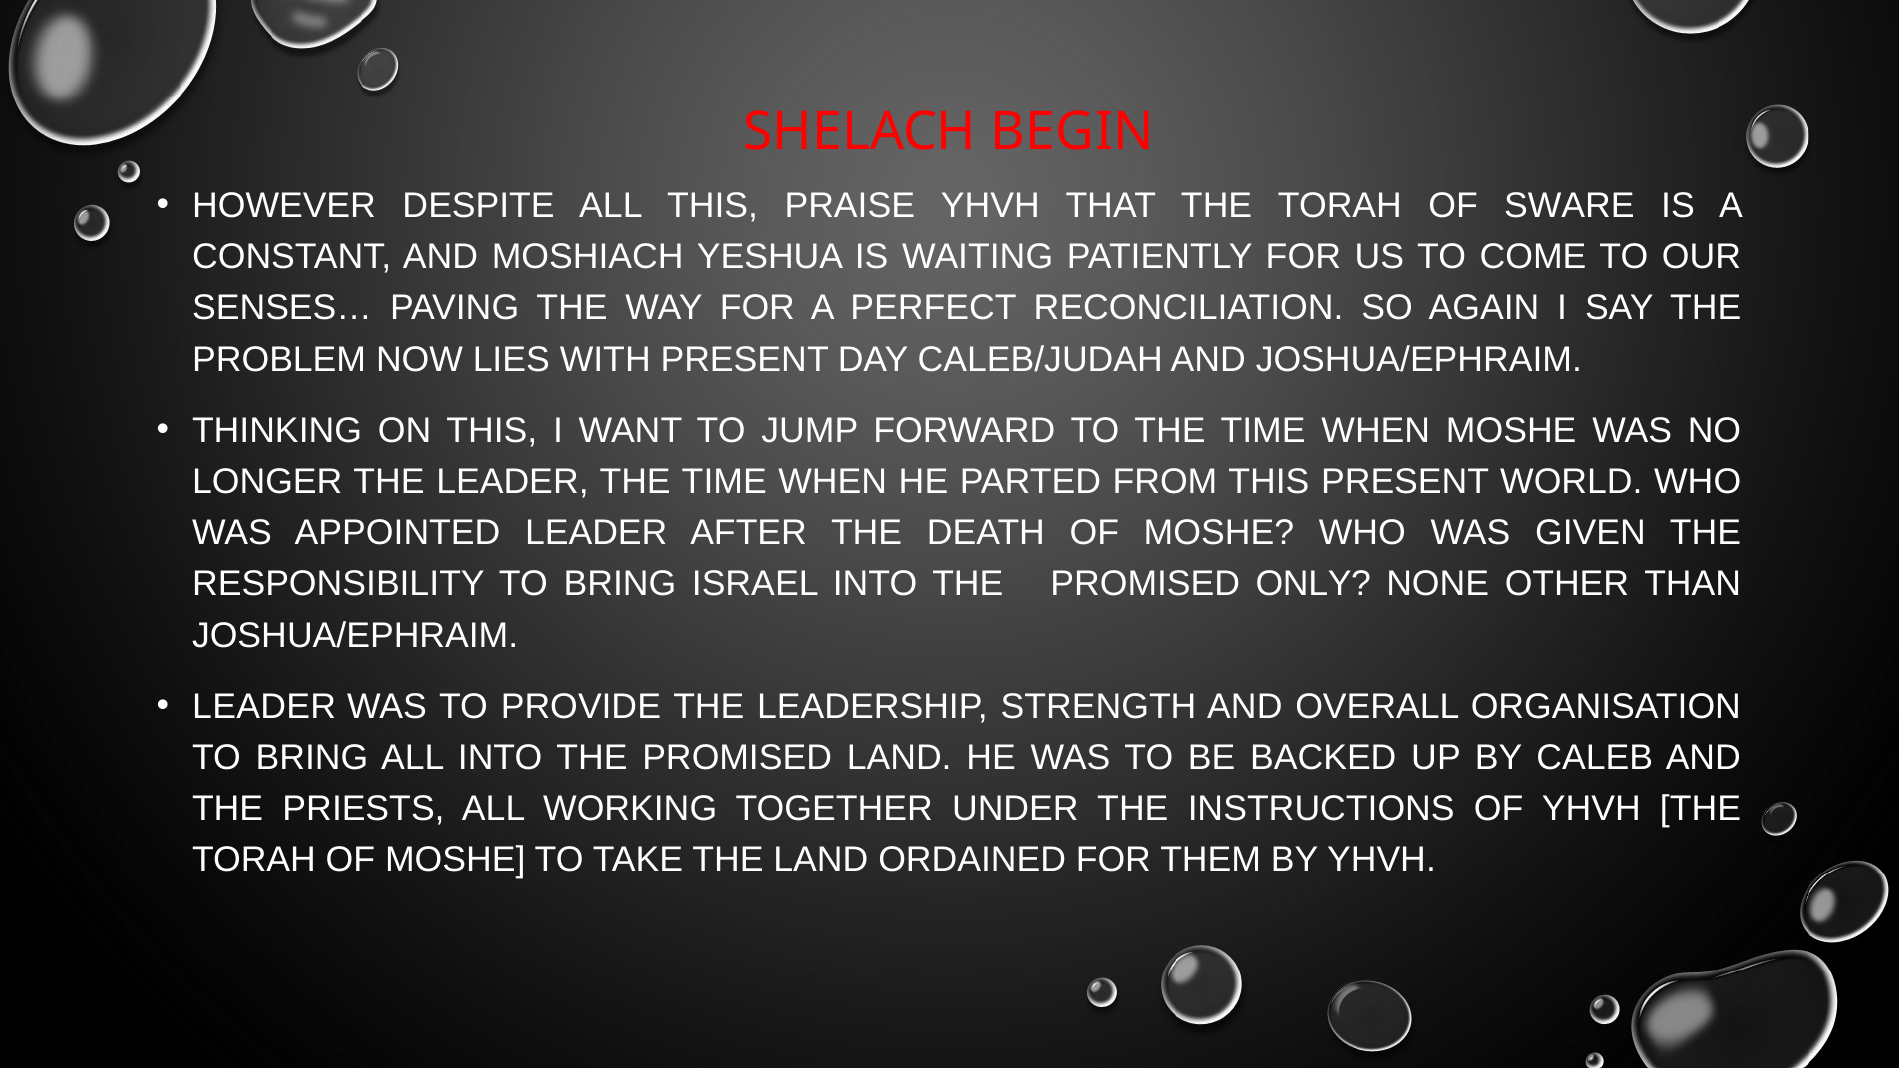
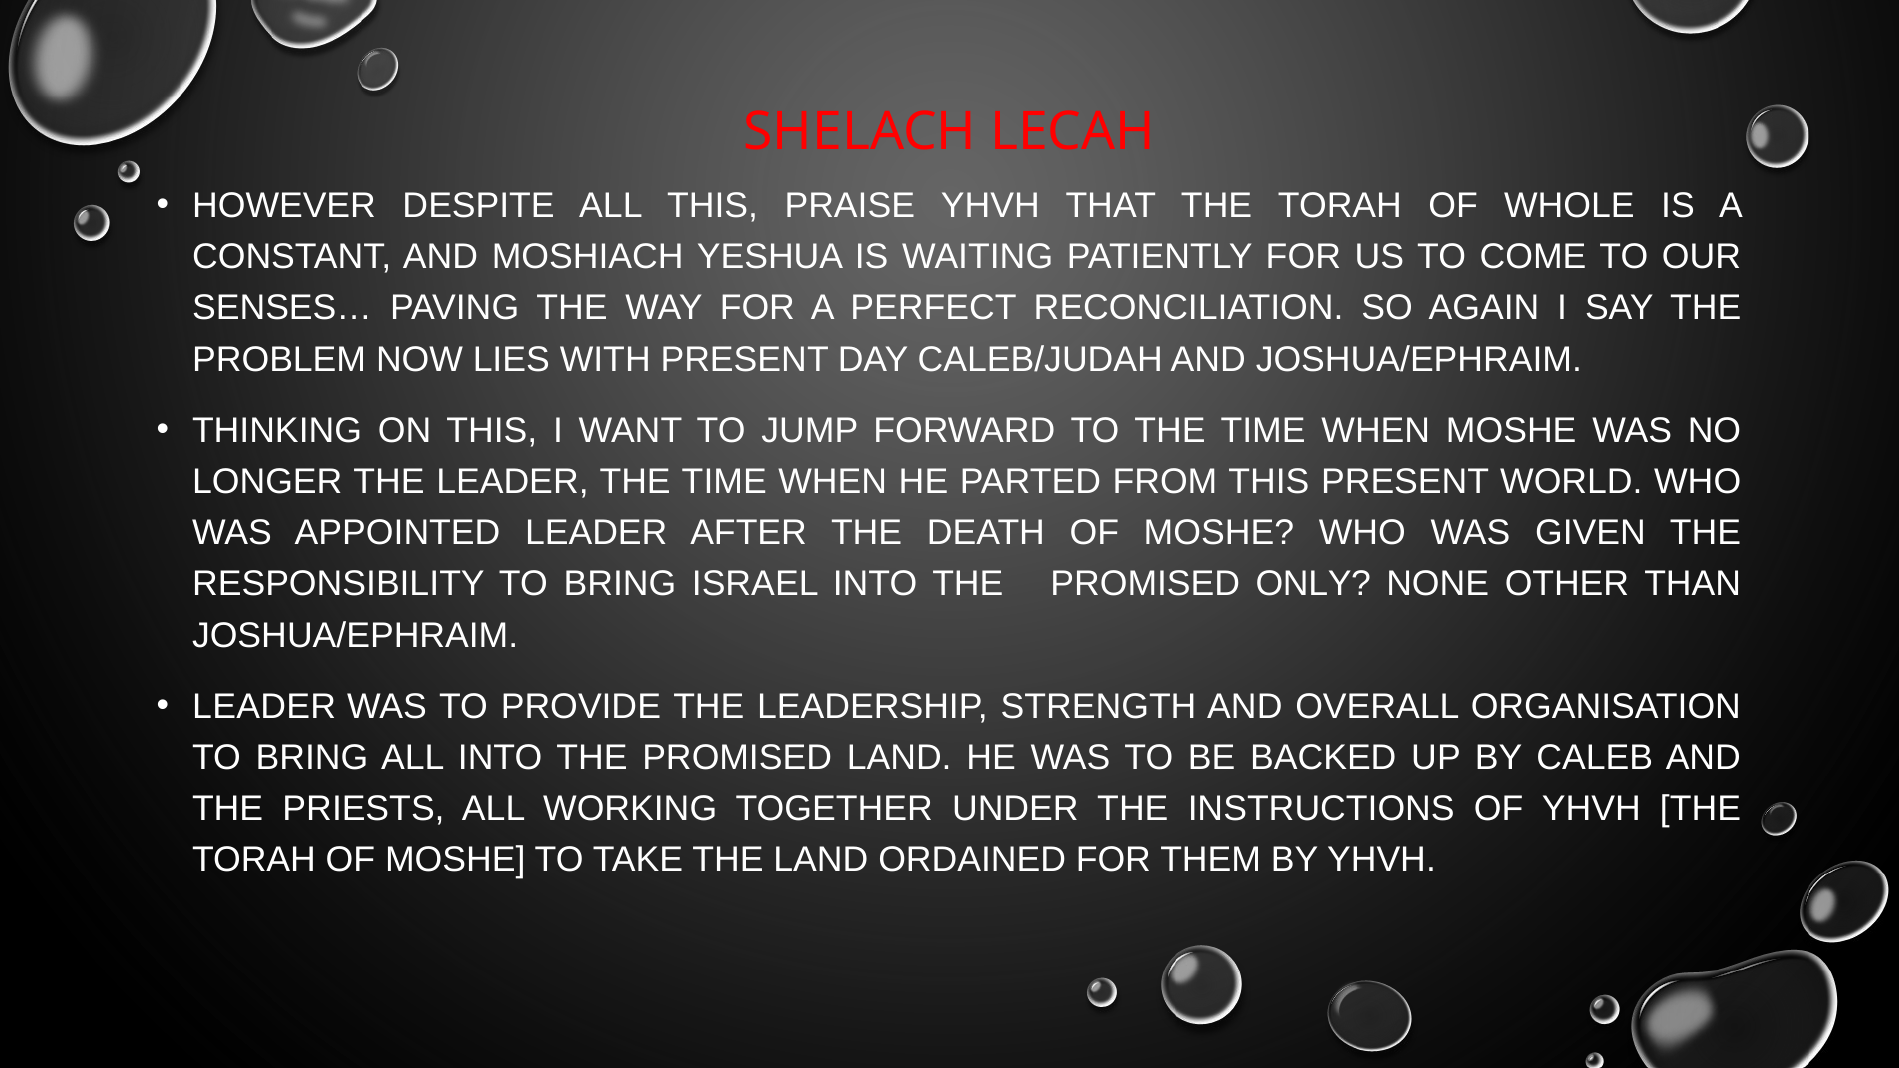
BEGIN: BEGIN -> LECAH
SWARE: SWARE -> WHOLE
